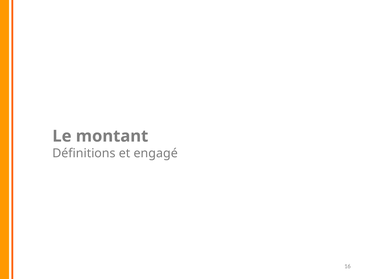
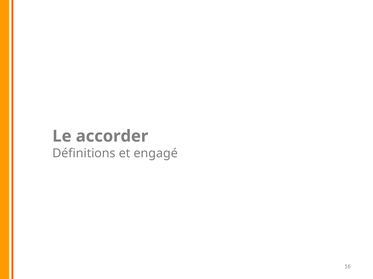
montant: montant -> accorder
